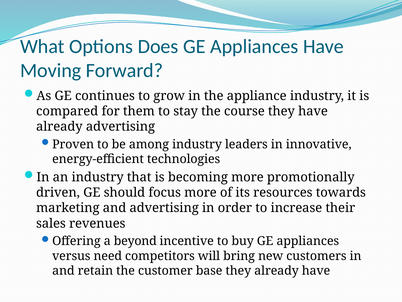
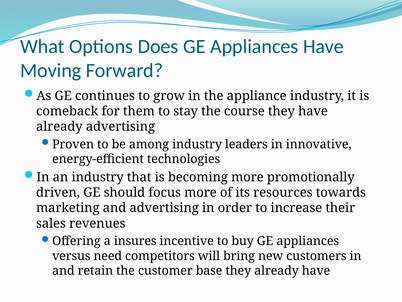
compared: compared -> comeback
beyond: beyond -> insures
